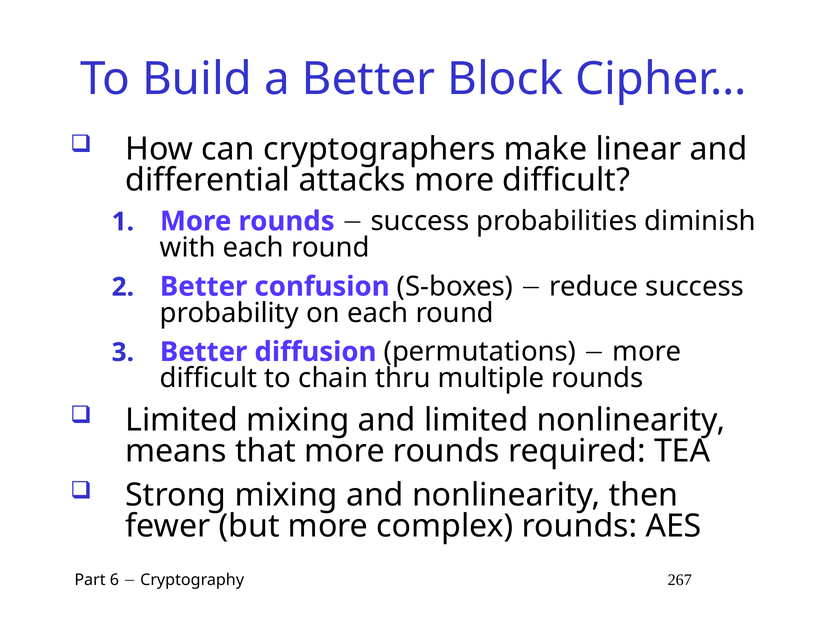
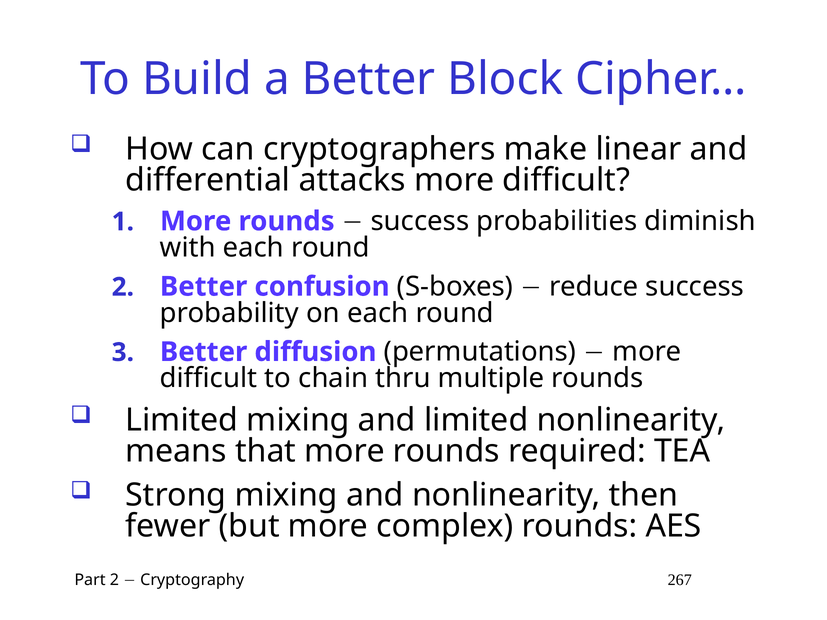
Part 6: 6 -> 2
